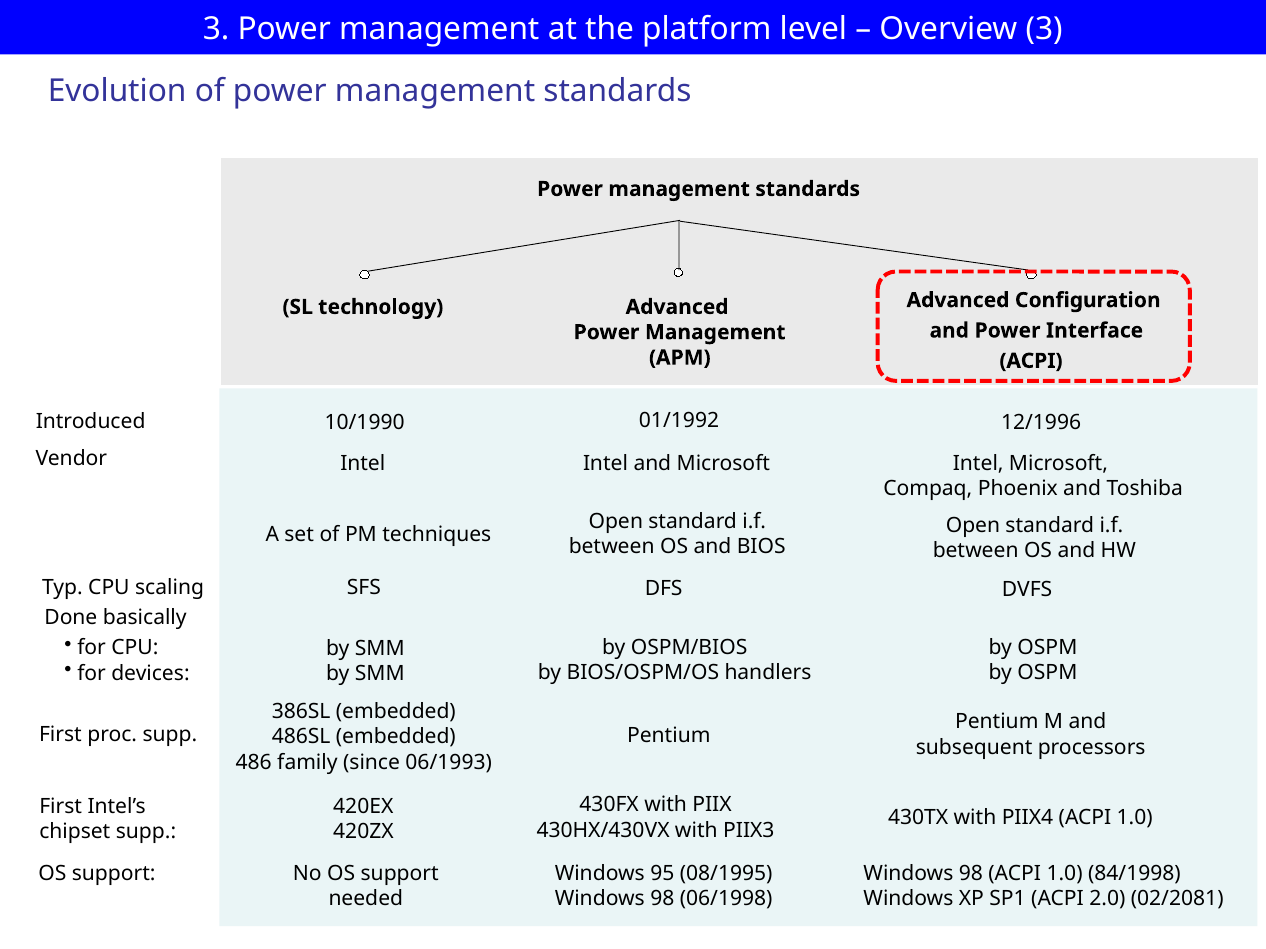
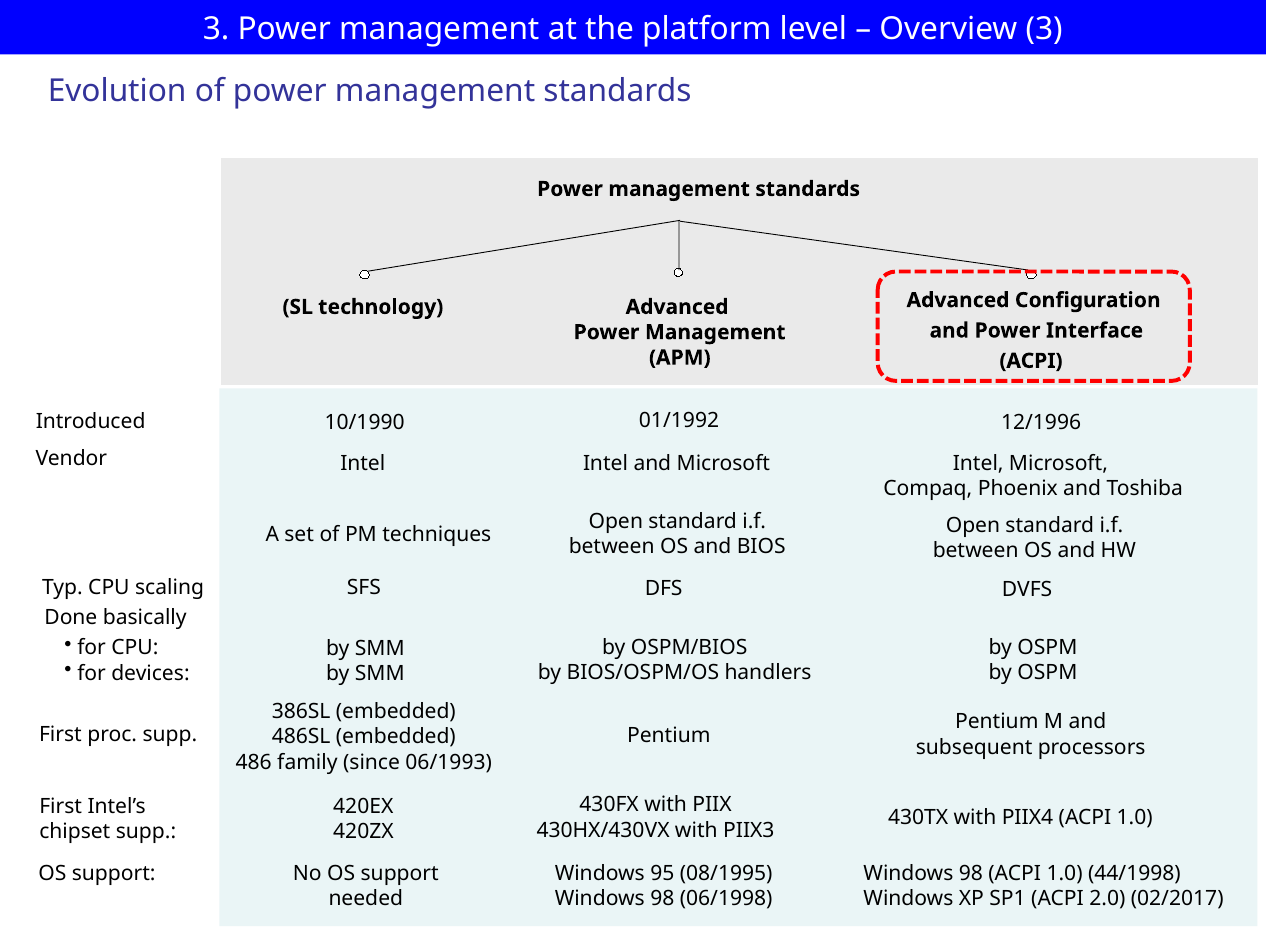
84/1998: 84/1998 -> 44/1998
02/2081: 02/2081 -> 02/2017
